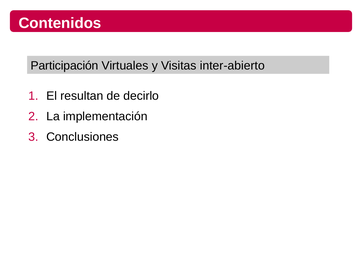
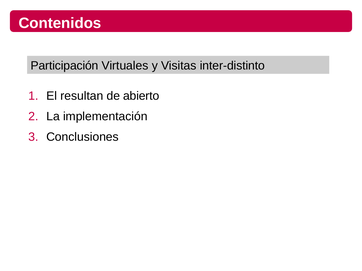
inter-abierto: inter-abierto -> inter-distinto
decirlo: decirlo -> abierto
